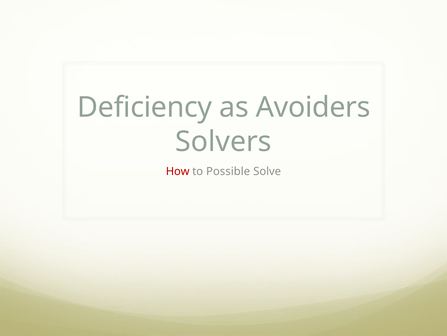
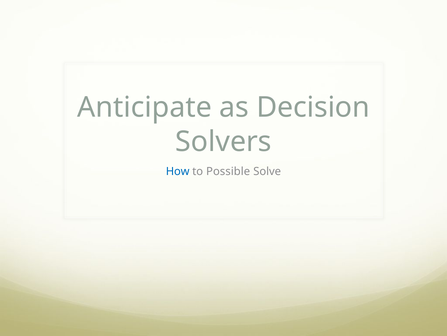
Deficiency: Deficiency -> Anticipate
Avoiders: Avoiders -> Decision
How colour: red -> blue
